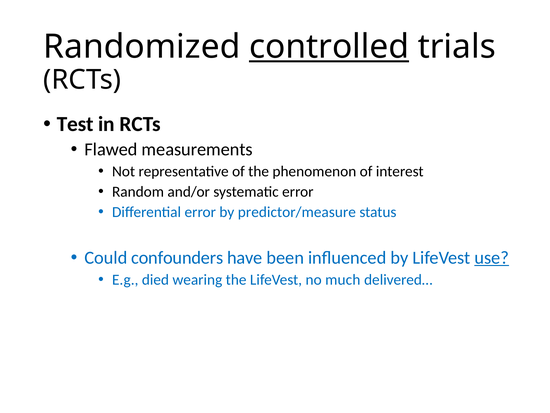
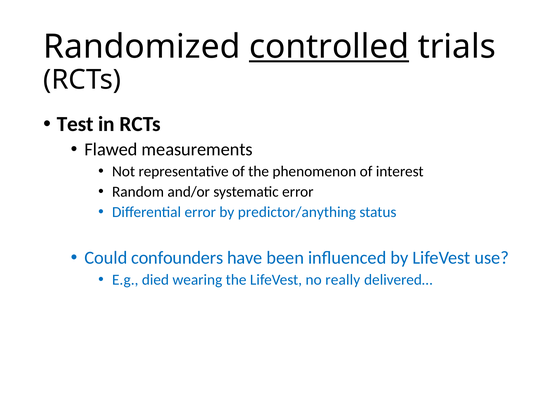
predictor/measure: predictor/measure -> predictor/anything
use underline: present -> none
much: much -> really
